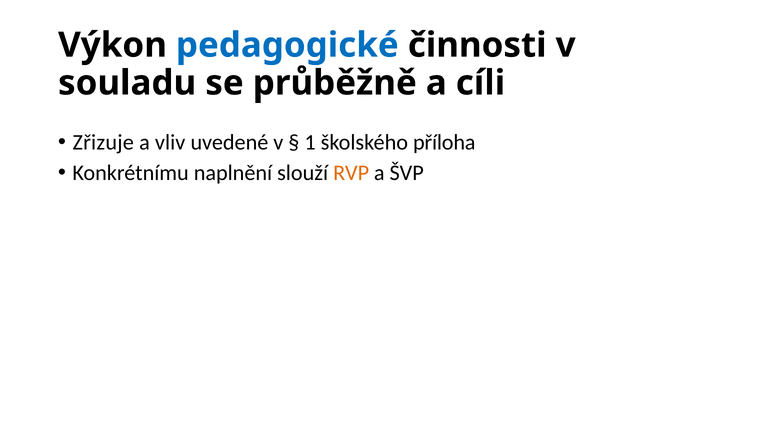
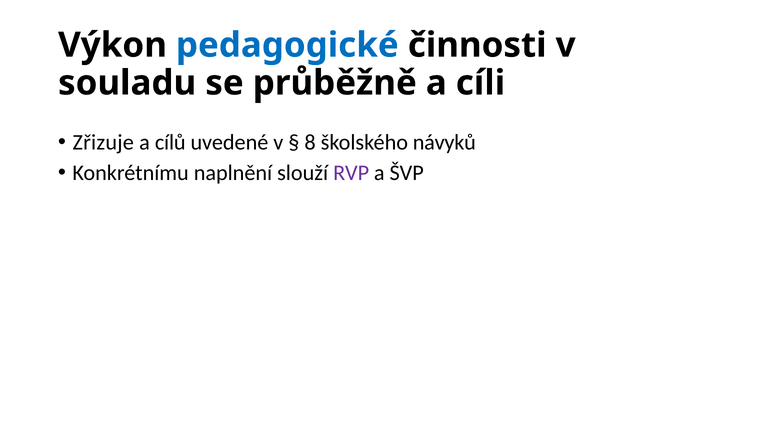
vliv: vliv -> cílů
1: 1 -> 8
příloha: příloha -> návyků
RVP colour: orange -> purple
